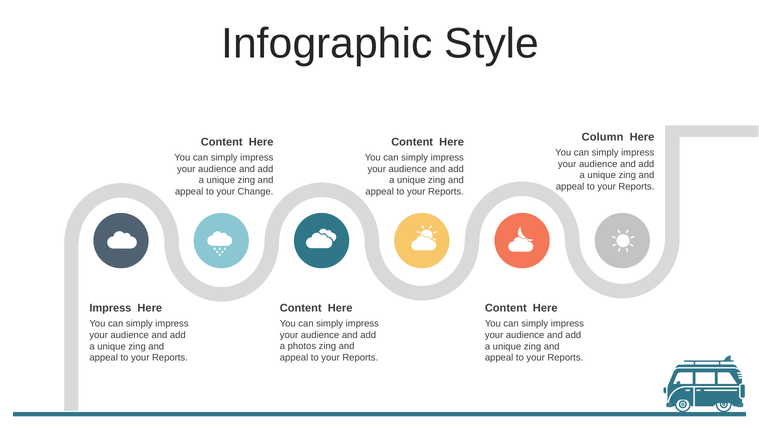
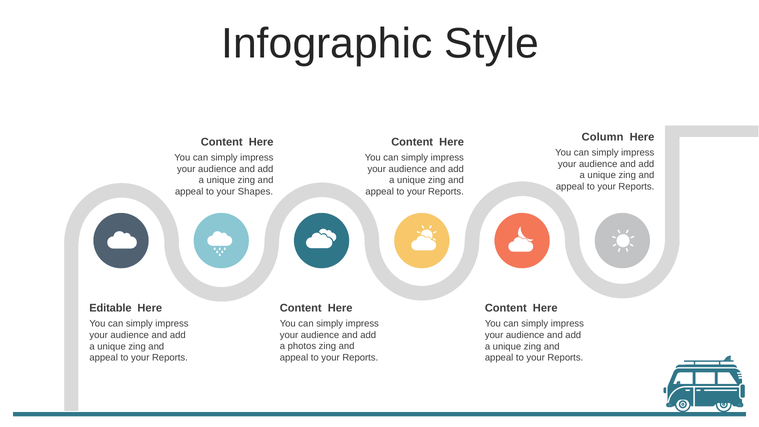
Change: Change -> Shapes
Impress at (110, 308): Impress -> Editable
